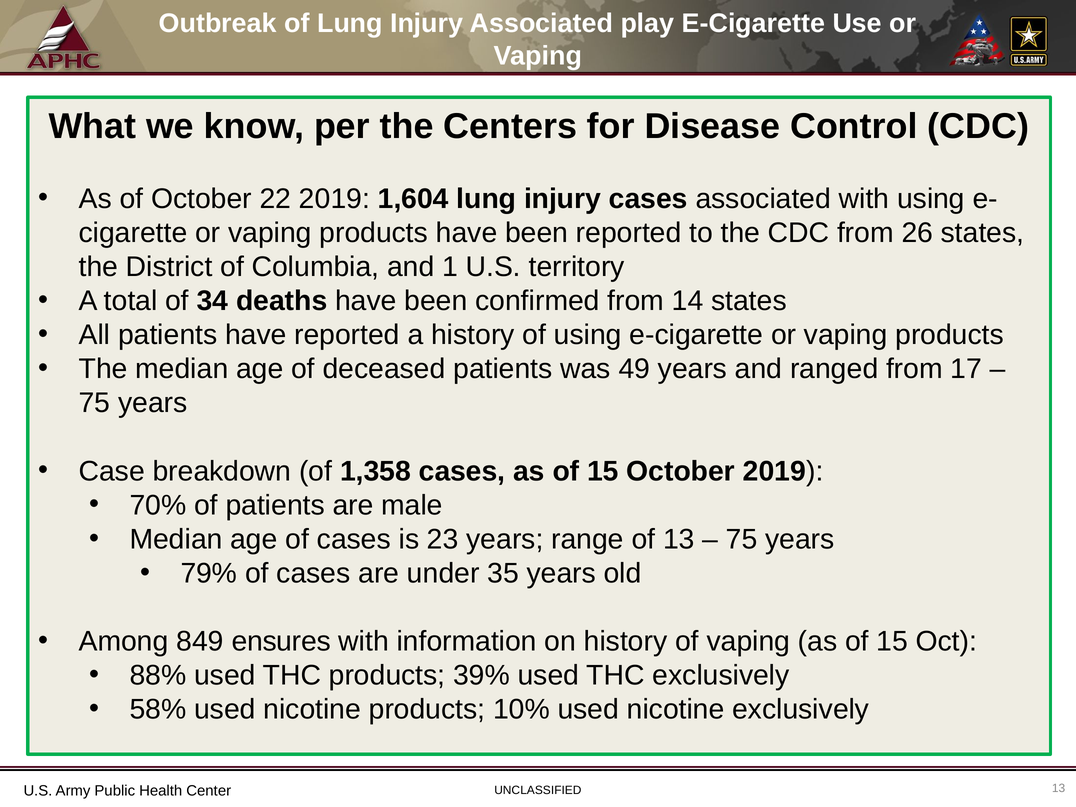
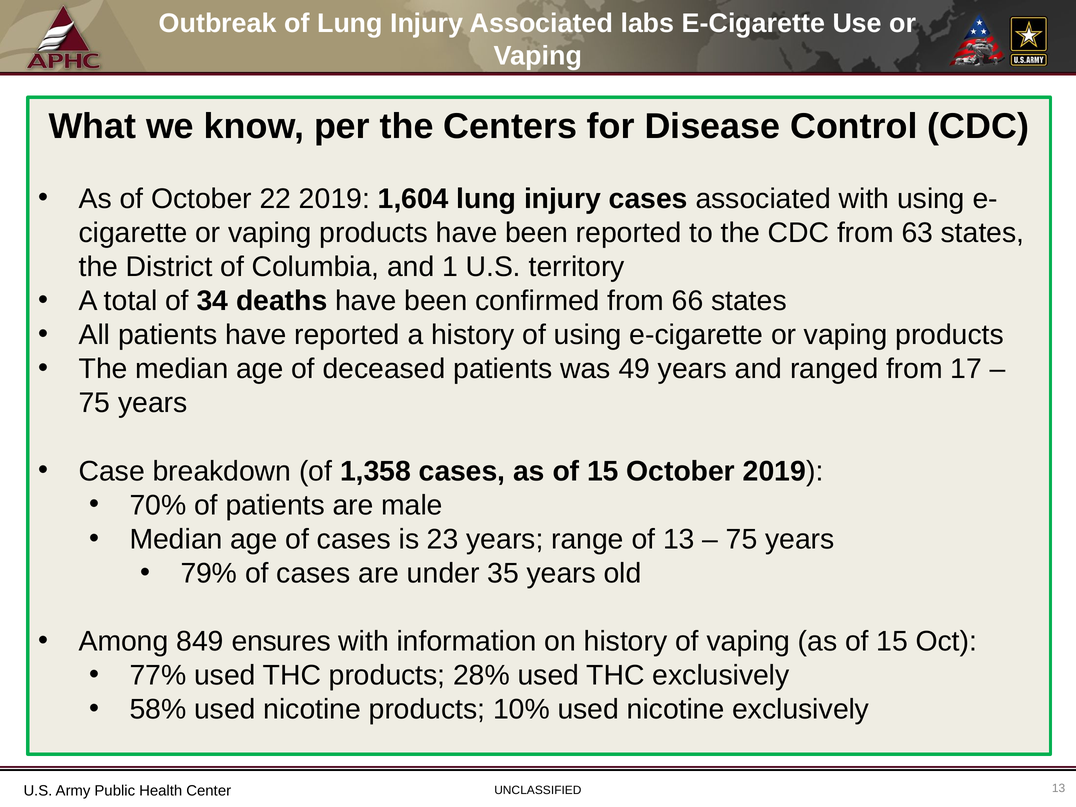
play: play -> labs
26: 26 -> 63
14: 14 -> 66
88%: 88% -> 77%
39%: 39% -> 28%
